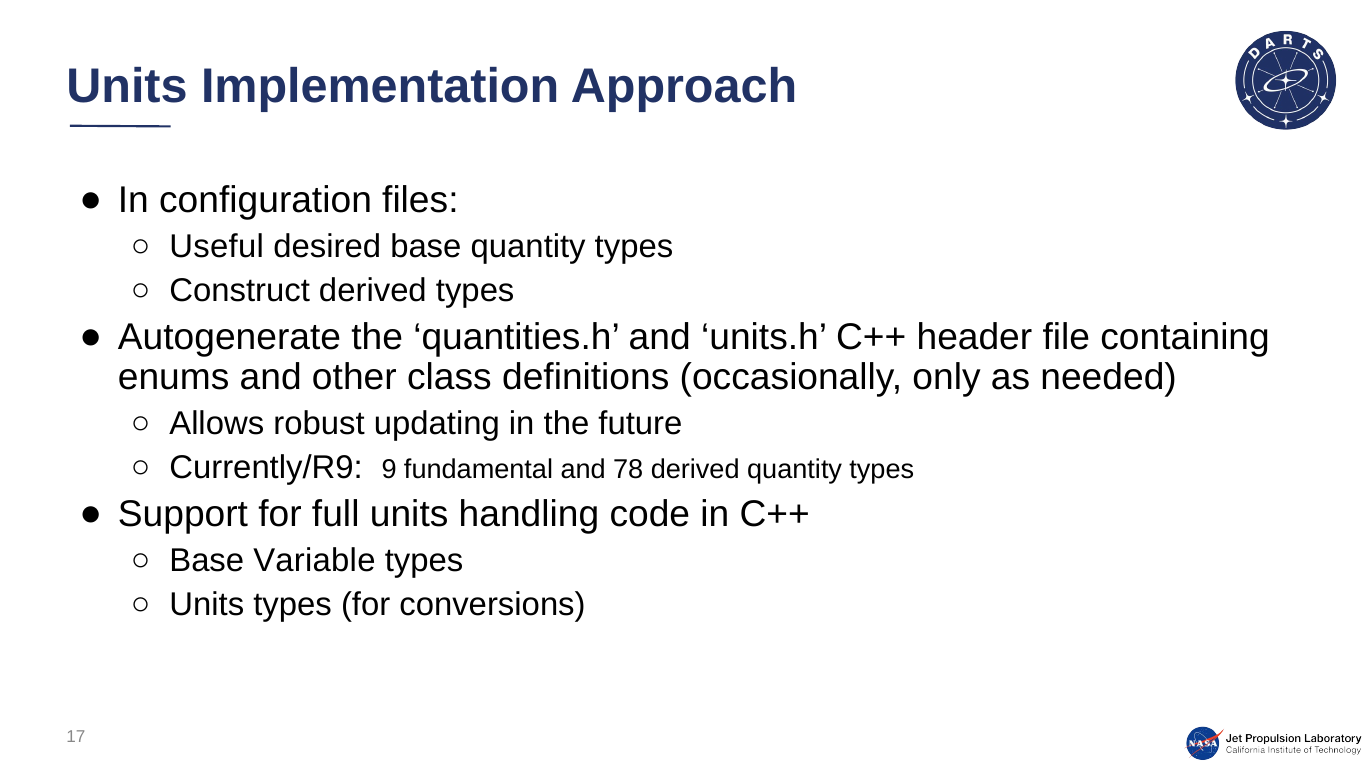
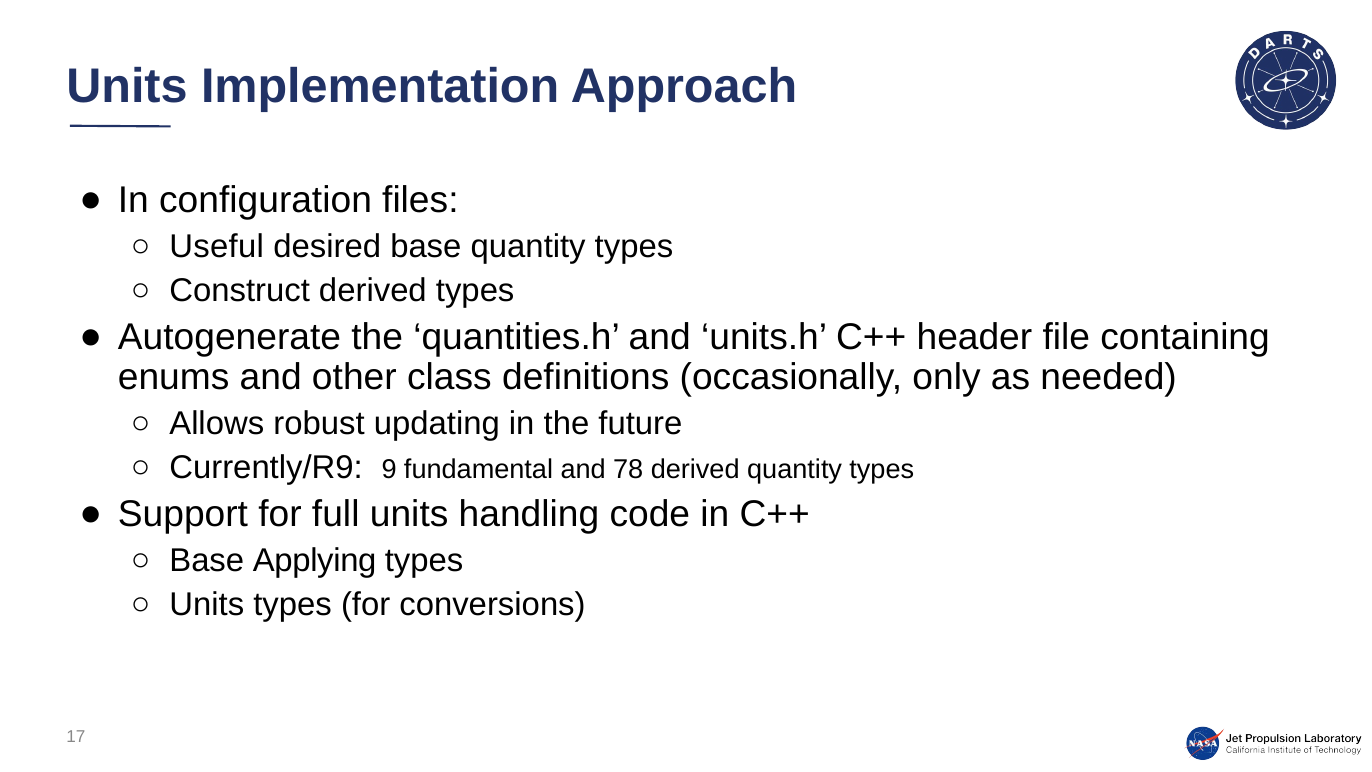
Variable: Variable -> Applying
